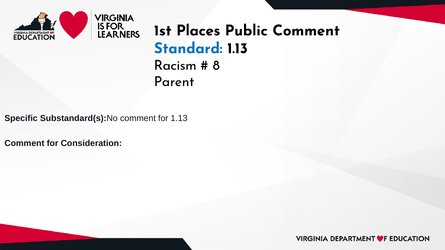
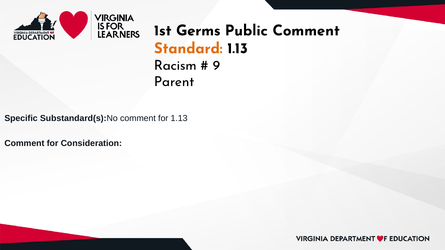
Places: Places -> Germs
Standard colour: blue -> orange
8: 8 -> 9
